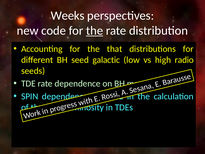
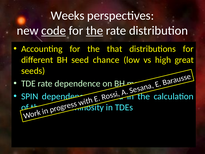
code underline: none -> present
galactic: galactic -> chance
radio: radio -> great
